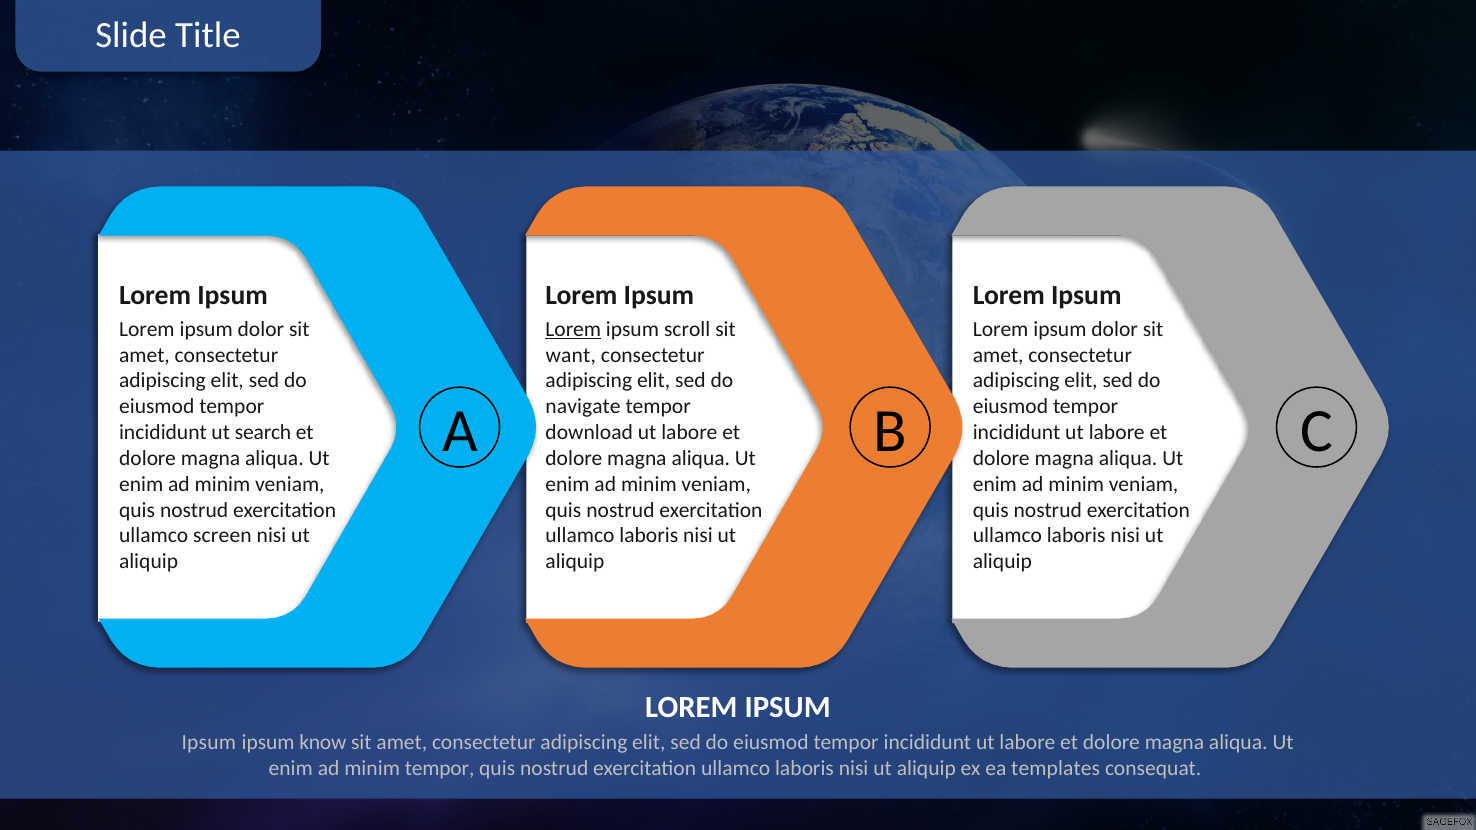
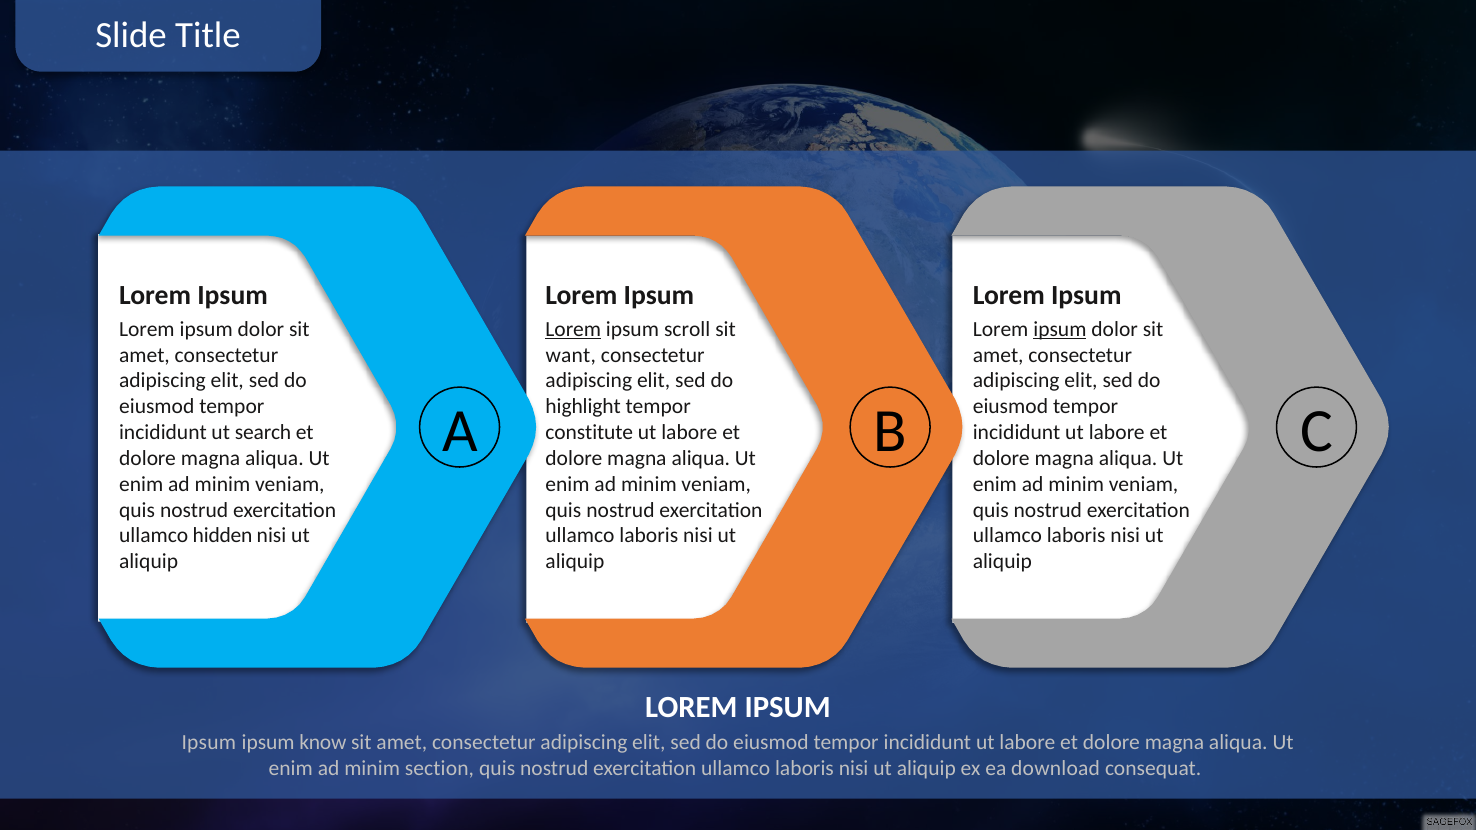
ipsum at (1060, 329) underline: none -> present
navigate: navigate -> highlight
download: download -> constitute
screen: screen -> hidden
minim tempor: tempor -> section
templates: templates -> download
